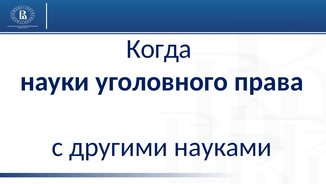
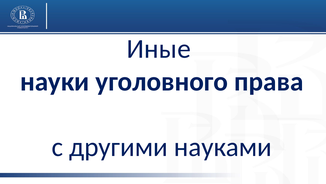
Когда: Когда -> Иные
